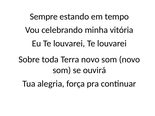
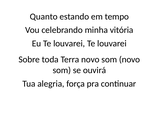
Sempre: Sempre -> Quanto
